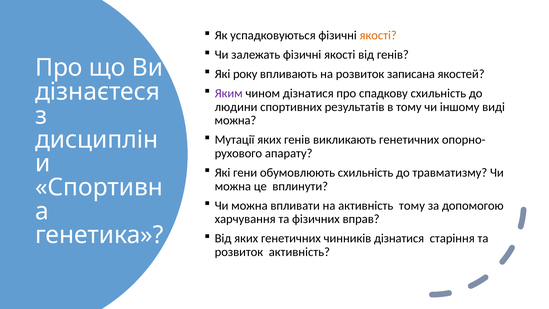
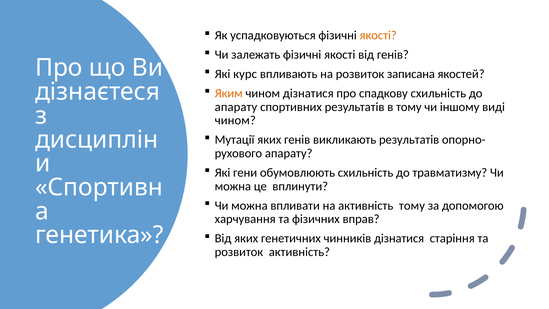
року: року -> курс
Яким colour: purple -> orange
людини at (236, 107): людини -> апарату
можна at (235, 120): можна -> чином
викликають генетичних: генетичних -> результатів
